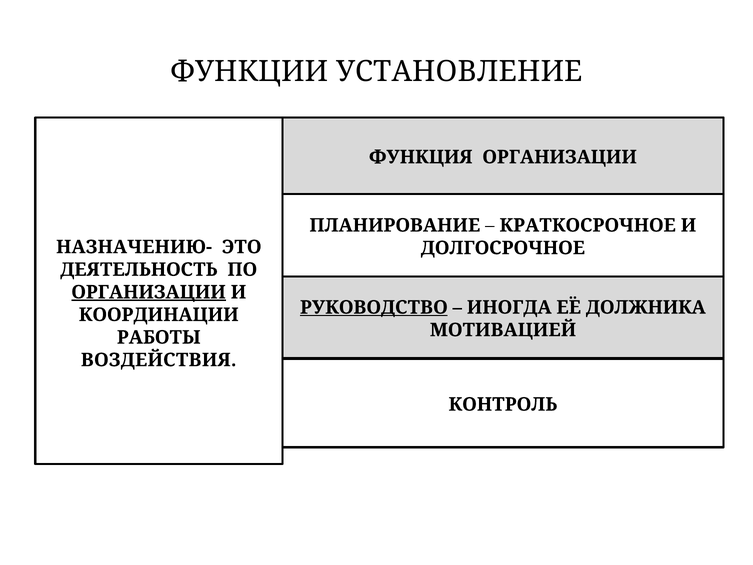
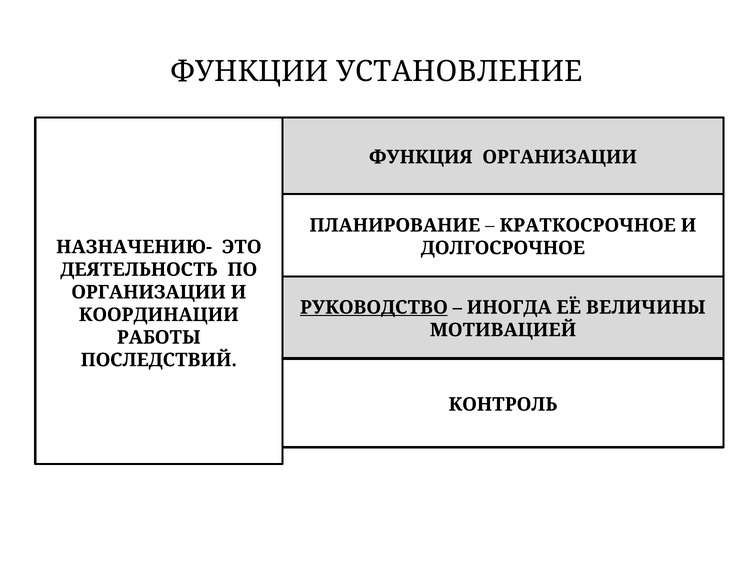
ОРГАНИЗАЦИИ at (149, 292) underline: present -> none
ДОЛЖНИКА: ДОЛЖНИКА -> ВЕЛИЧИНЫ
ВОЗДЕЙСТВИЯ: ВОЗДЕЙСТВИЯ -> ПОСЛЕДСТВИЙ
